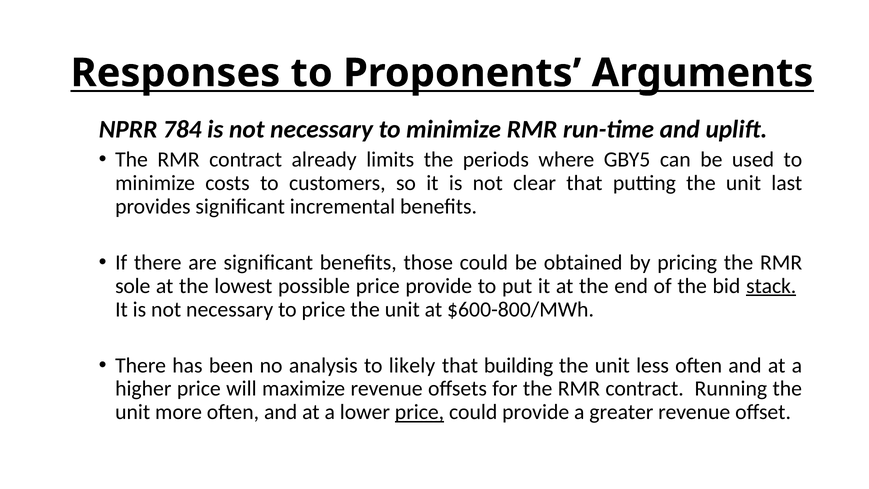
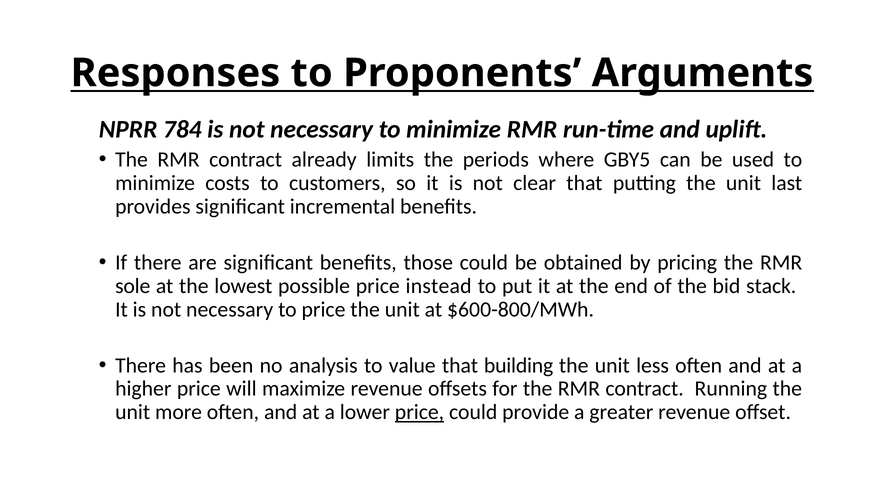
price provide: provide -> instead
stack underline: present -> none
likely: likely -> value
